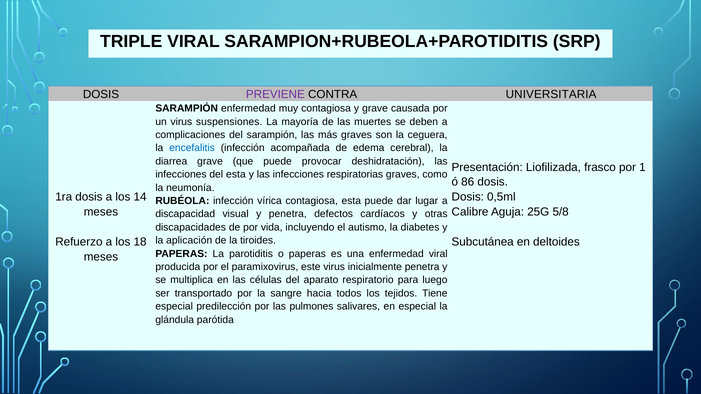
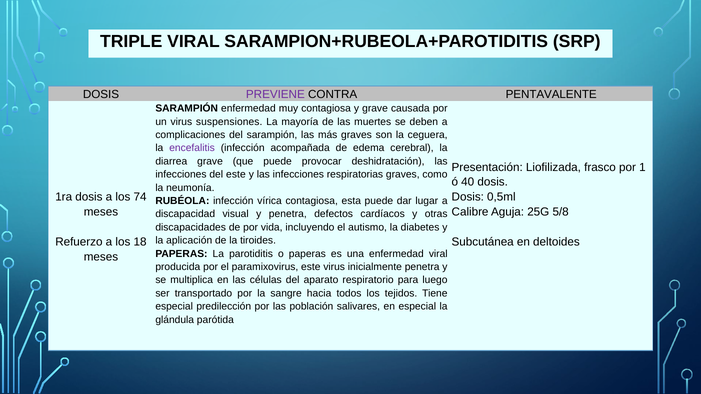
UNIVERSITARIA: UNIVERSITARIA -> PENTAVALENTE
encefalitis colour: blue -> purple
del esta: esta -> este
86: 86 -> 40
14: 14 -> 74
pulmones: pulmones -> población
